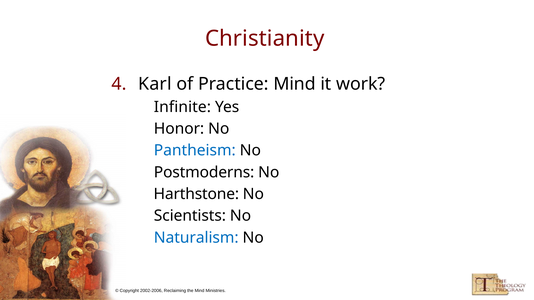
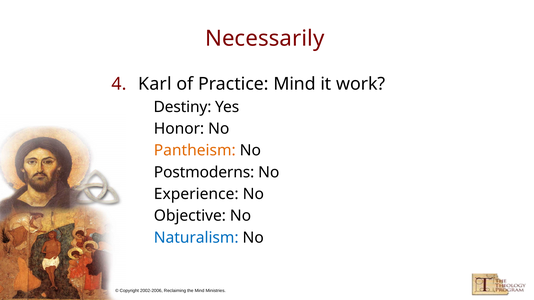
Christianity: Christianity -> Necessarily
Infinite: Infinite -> Destiny
Pantheism colour: blue -> orange
Harthstone: Harthstone -> Experience
Scientists: Scientists -> Objective
